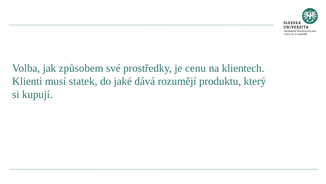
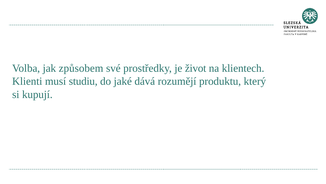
cenu: cenu -> život
statek: statek -> studiu
